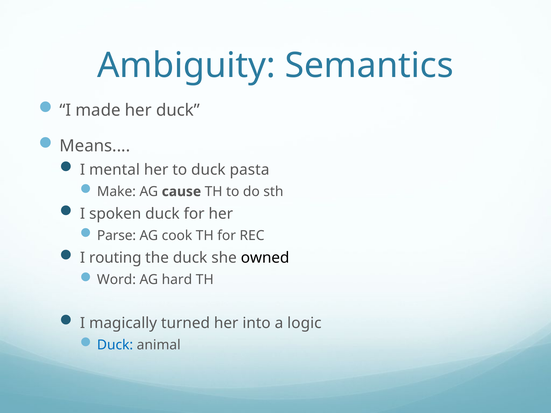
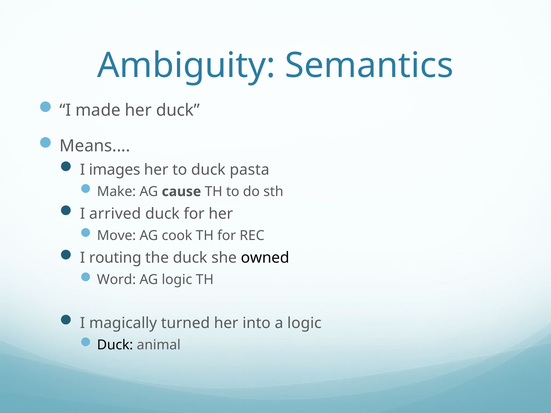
mental: mental -> images
spoken: spoken -> arrived
Parse: Parse -> Move
AG hard: hard -> logic
Duck at (115, 345) colour: blue -> black
